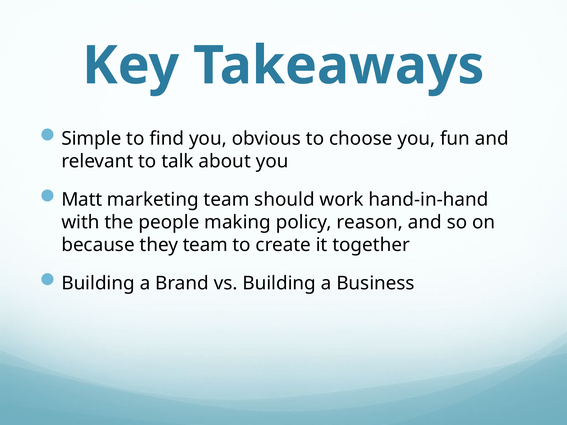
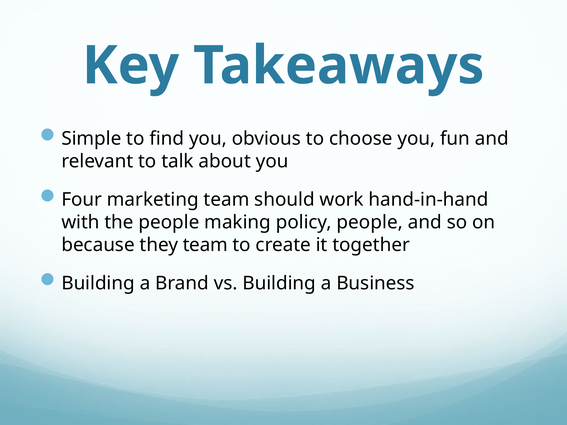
Matt: Matt -> Four
policy reason: reason -> people
